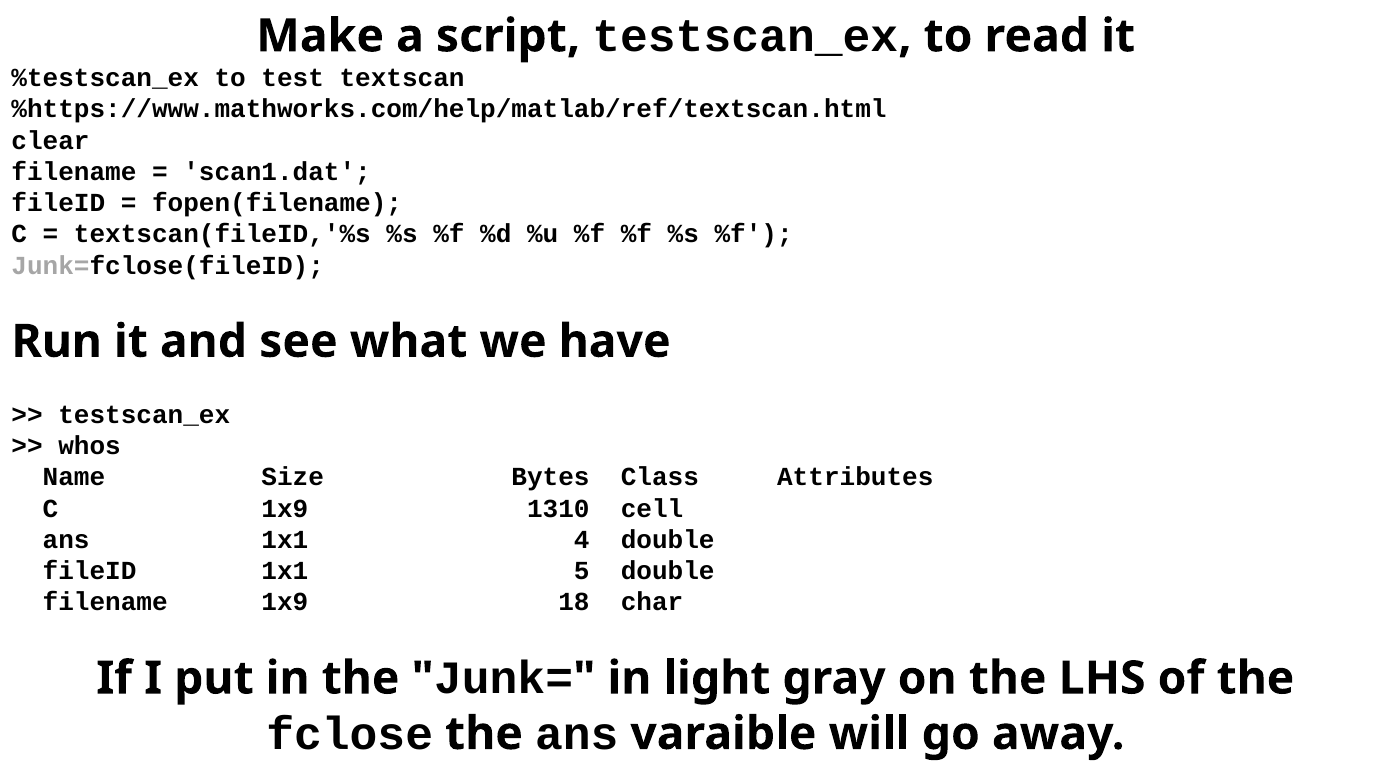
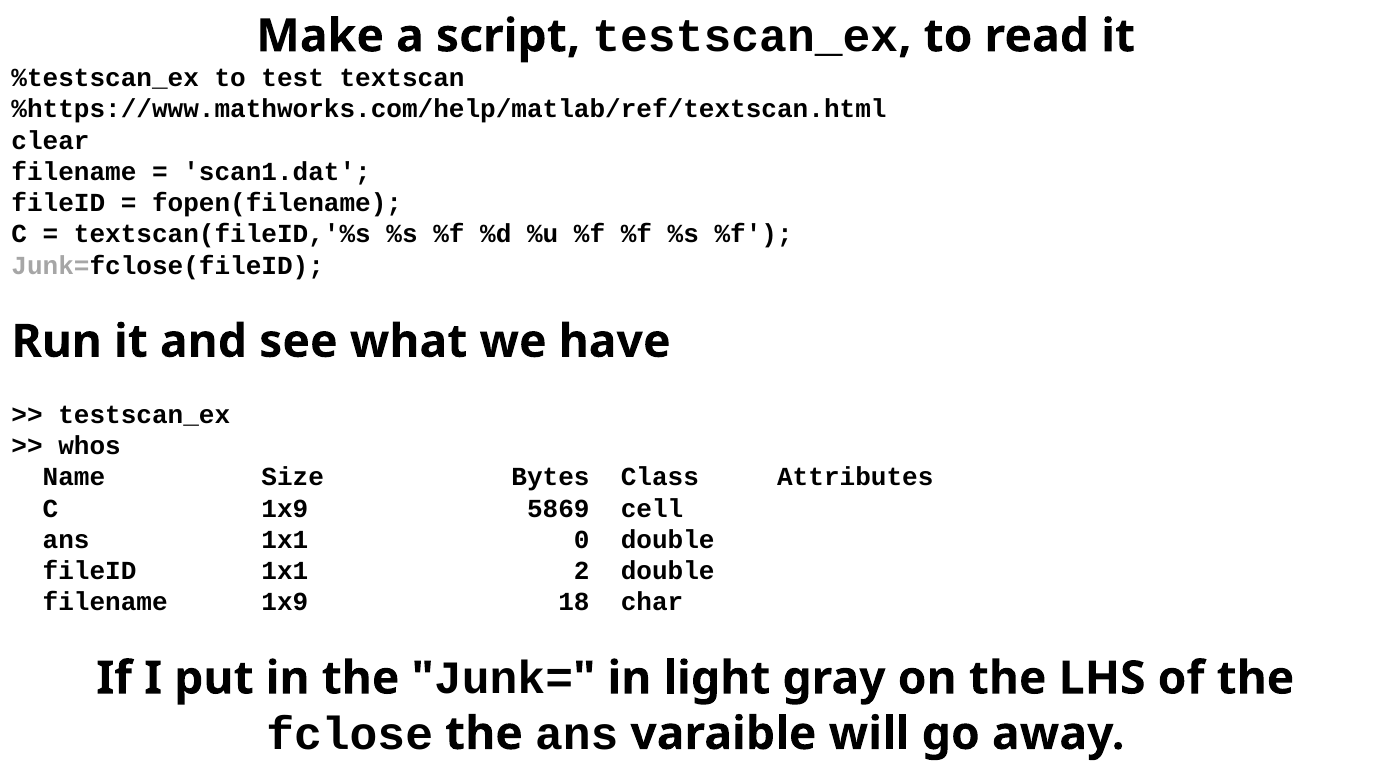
1310: 1310 -> 5869
4: 4 -> 0
5: 5 -> 2
